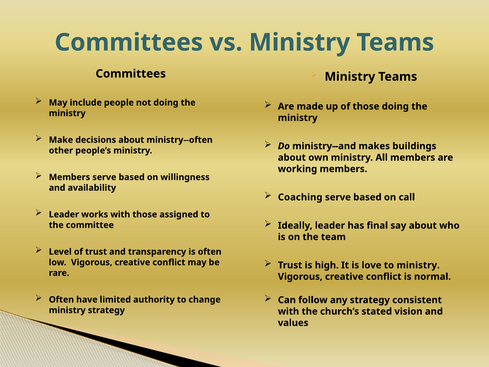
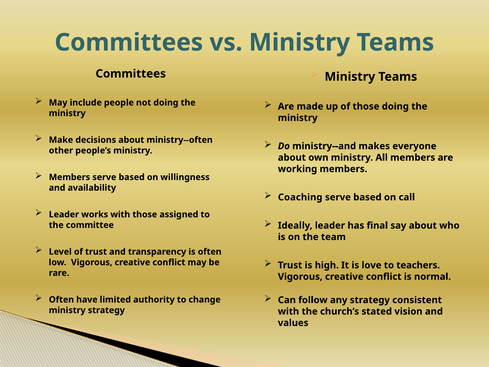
buildings: buildings -> everyone
to ministry: ministry -> teachers
